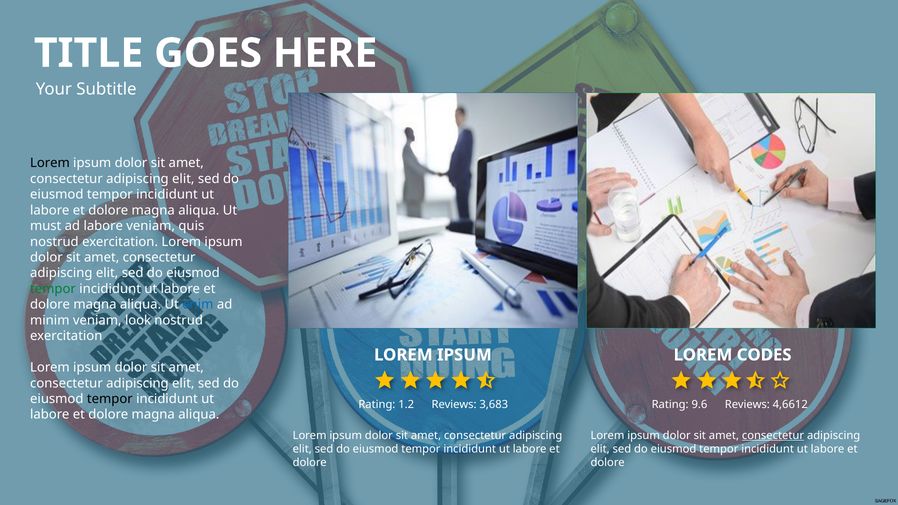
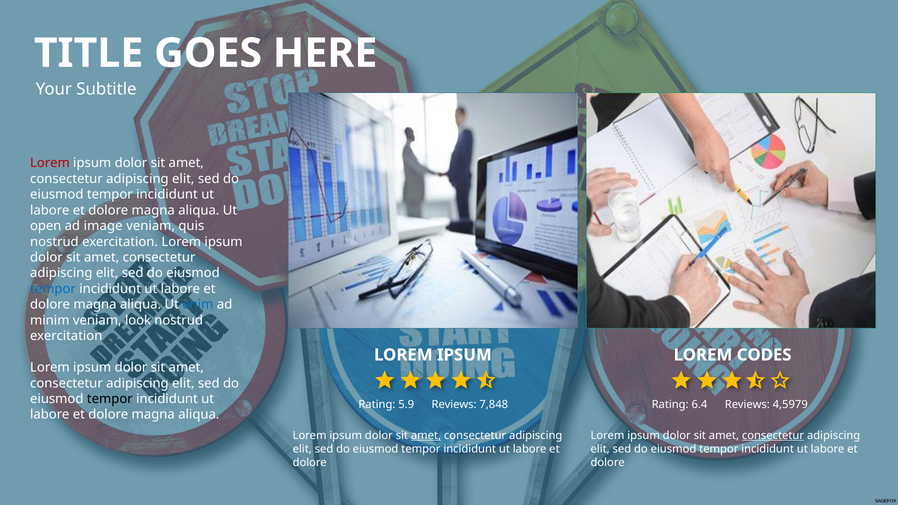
Lorem at (50, 163) colour: black -> red
must: must -> open
ad labore: labore -> image
tempor at (53, 289) colour: green -> blue
1.2: 1.2 -> 5.9
3,683: 3,683 -> 7,848
9.6: 9.6 -> 6.4
4,6612: 4,6612 -> 4,5979
amet at (426, 436) underline: none -> present
